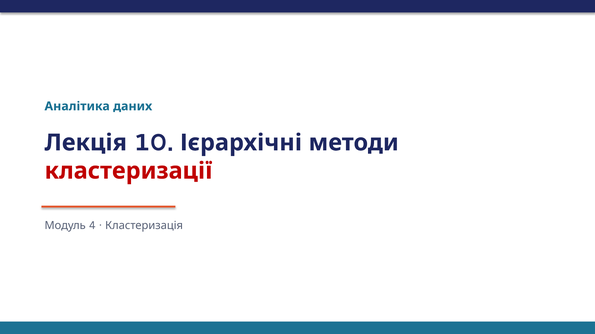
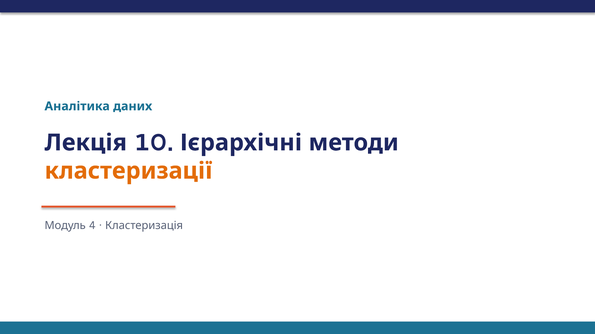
кластеризації colour: red -> orange
